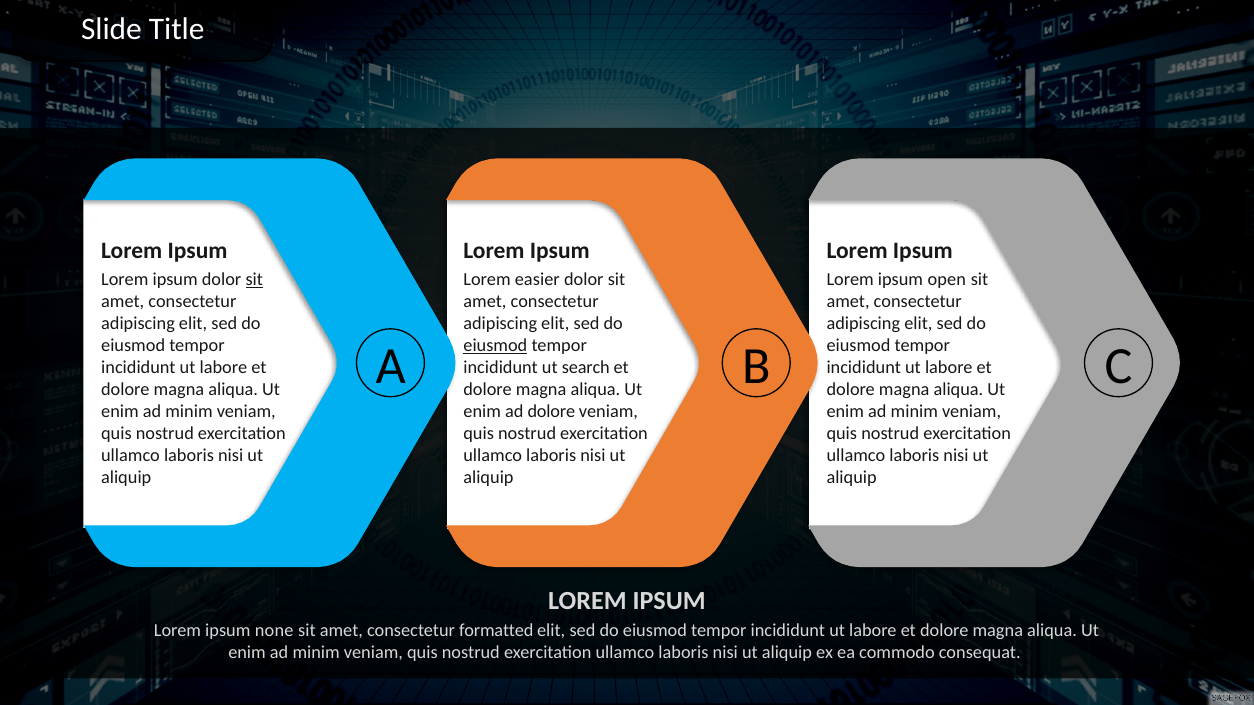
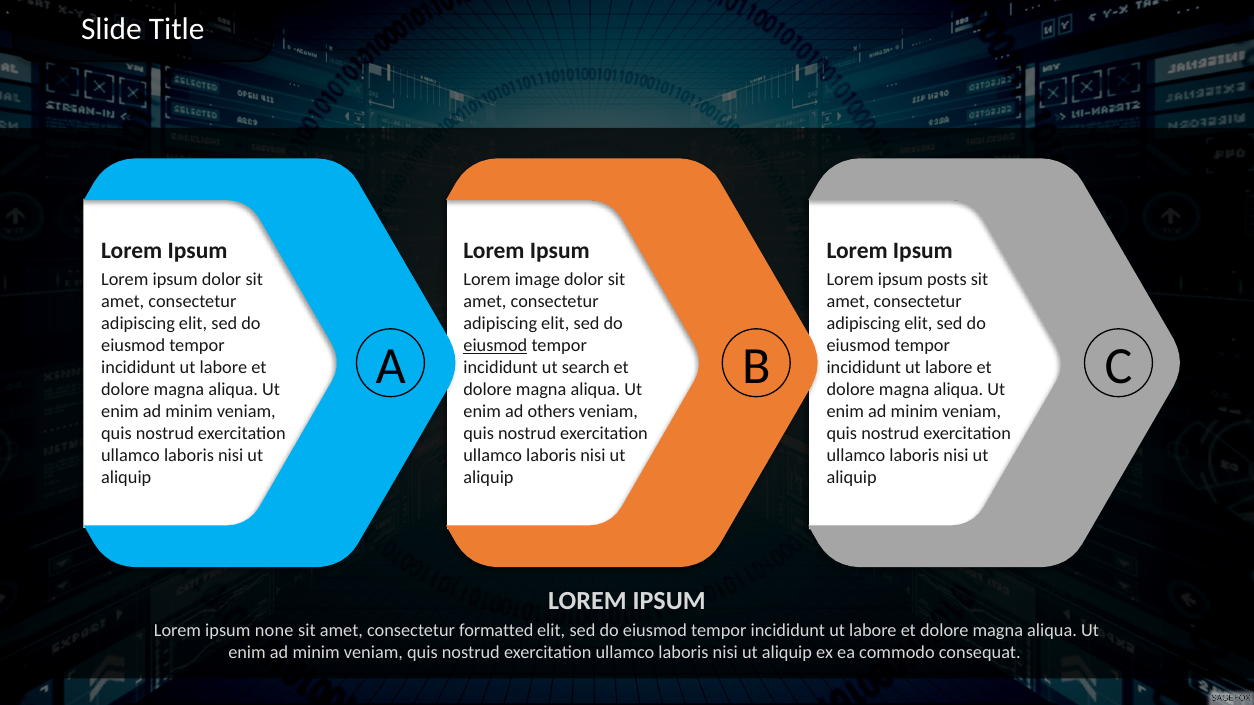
sit at (254, 280) underline: present -> none
easier: easier -> image
open: open -> posts
ad dolore: dolore -> others
